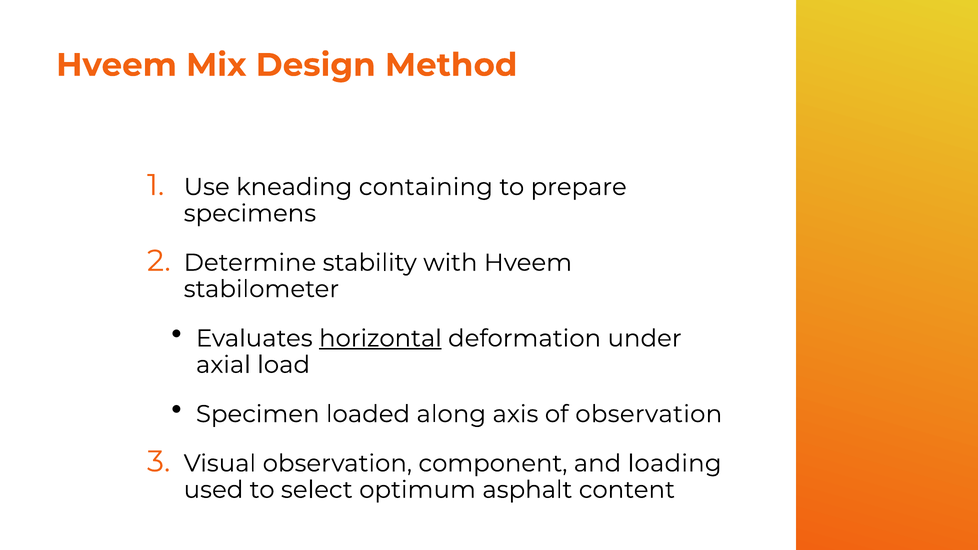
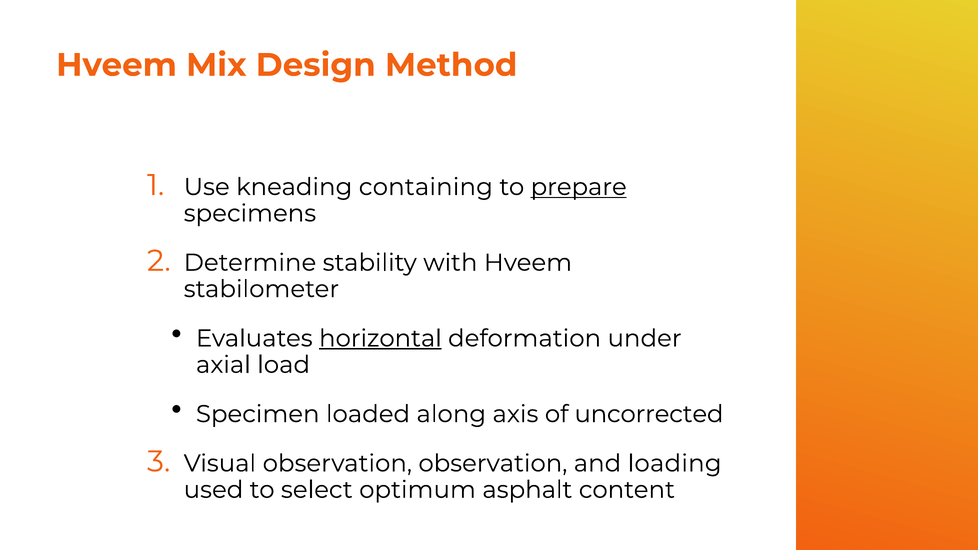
prepare underline: none -> present
of observation: observation -> uncorrected
observation component: component -> observation
